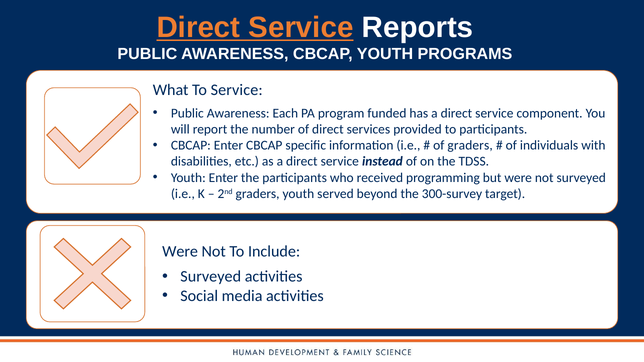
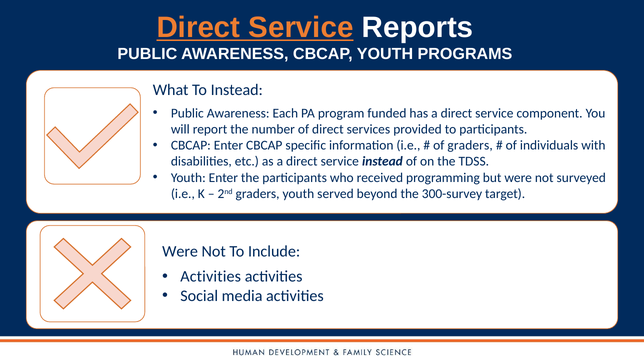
To Service: Service -> Instead
Surveyed at (211, 277): Surveyed -> Activities
